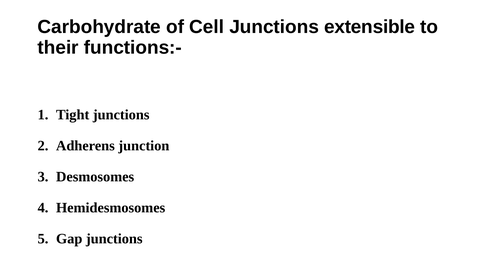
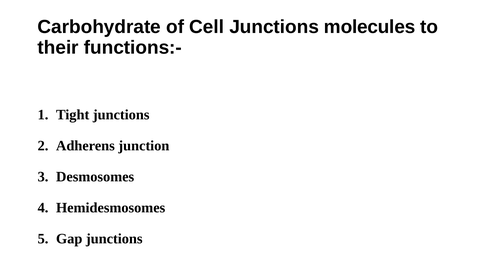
extensible: extensible -> molecules
